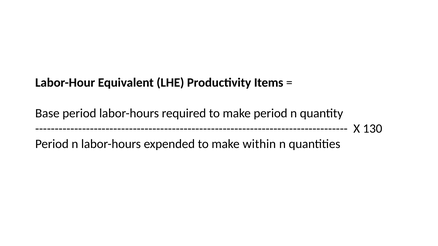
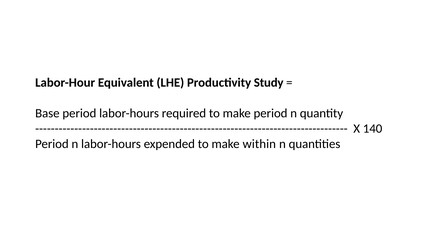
Items: Items -> Study
130: 130 -> 140
